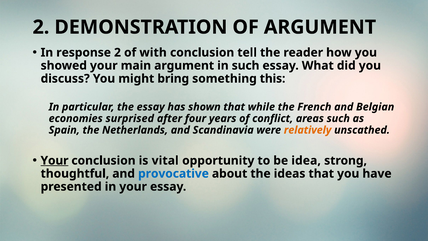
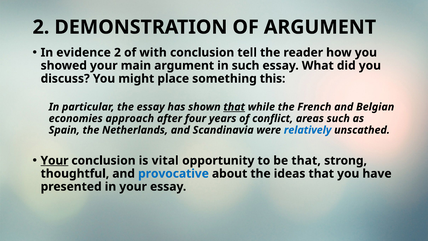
response: response -> evidence
bring: bring -> place
that at (234, 107) underline: none -> present
surprised: surprised -> approach
relatively colour: orange -> blue
be idea: idea -> that
